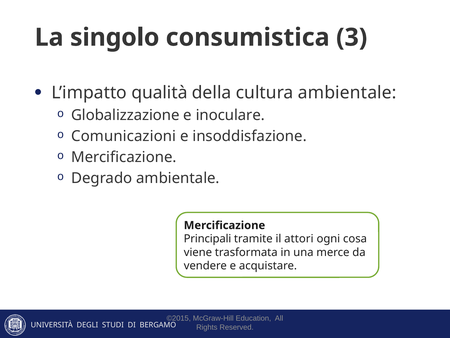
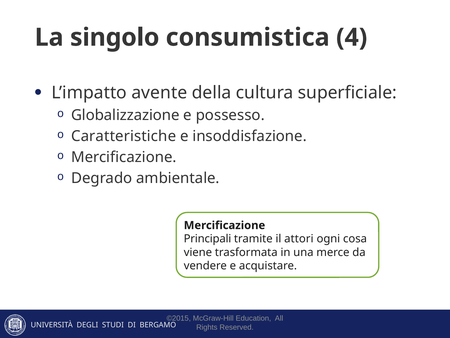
3: 3 -> 4
qualità: qualità -> avente
cultura ambientale: ambientale -> superficiale
inoculare: inoculare -> possesso
Comunicazioni: Comunicazioni -> Caratteristiche
